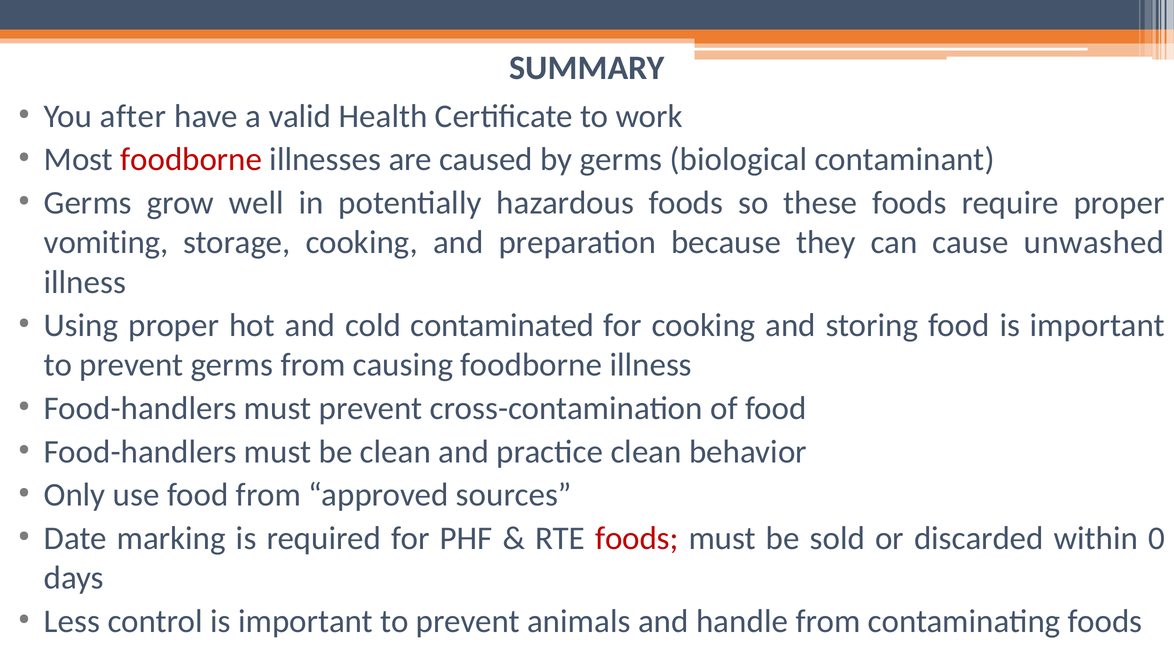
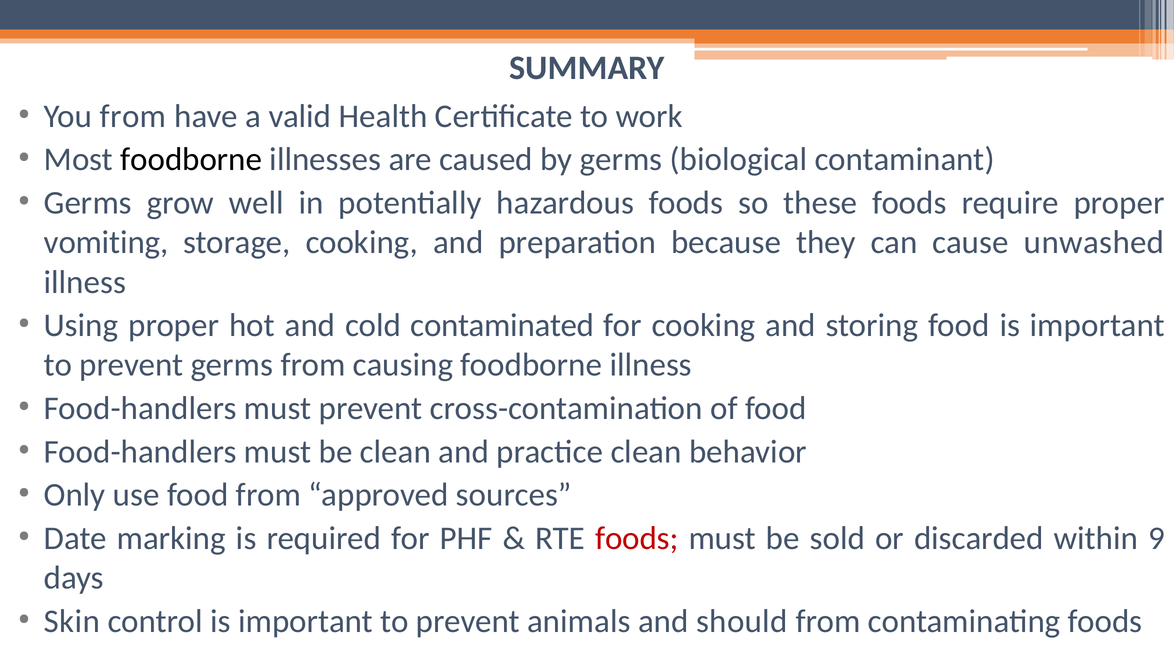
You after: after -> from
foodborne at (191, 160) colour: red -> black
0: 0 -> 9
Less: Less -> Skin
handle: handle -> should
